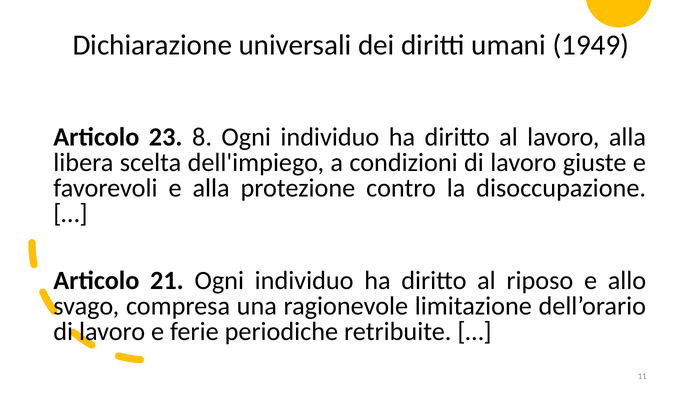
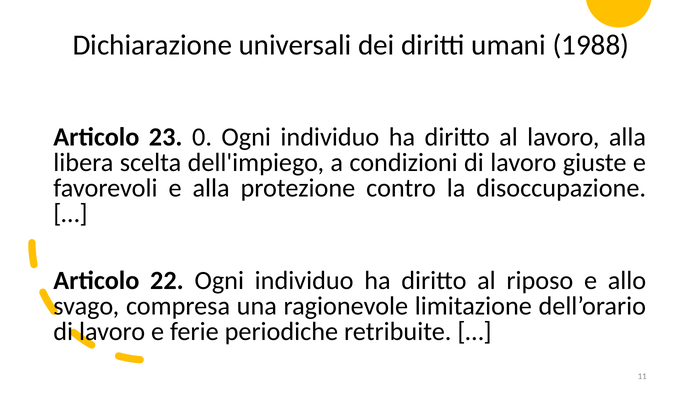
1949: 1949 -> 1988
8: 8 -> 0
21: 21 -> 22
